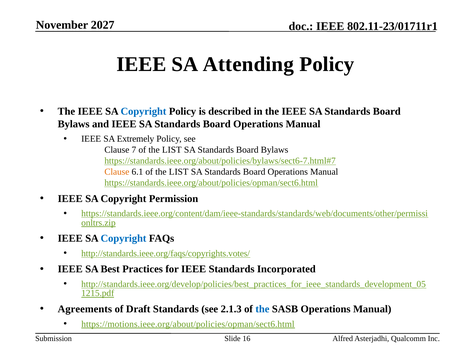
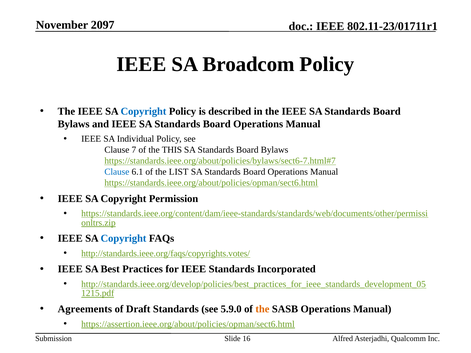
2027: 2027 -> 2097
Attending: Attending -> Broadcom
Extremely: Extremely -> Individual
7 of the LIST: LIST -> THIS
Clause at (117, 172) colour: orange -> blue
2.1.3: 2.1.3 -> 5.9.0
the at (262, 309) colour: blue -> orange
https://motions.ieee.org/about/policies/opman/sect6.html: https://motions.ieee.org/about/policies/opman/sect6.html -> https://assertion.ieee.org/about/policies/opman/sect6.html
